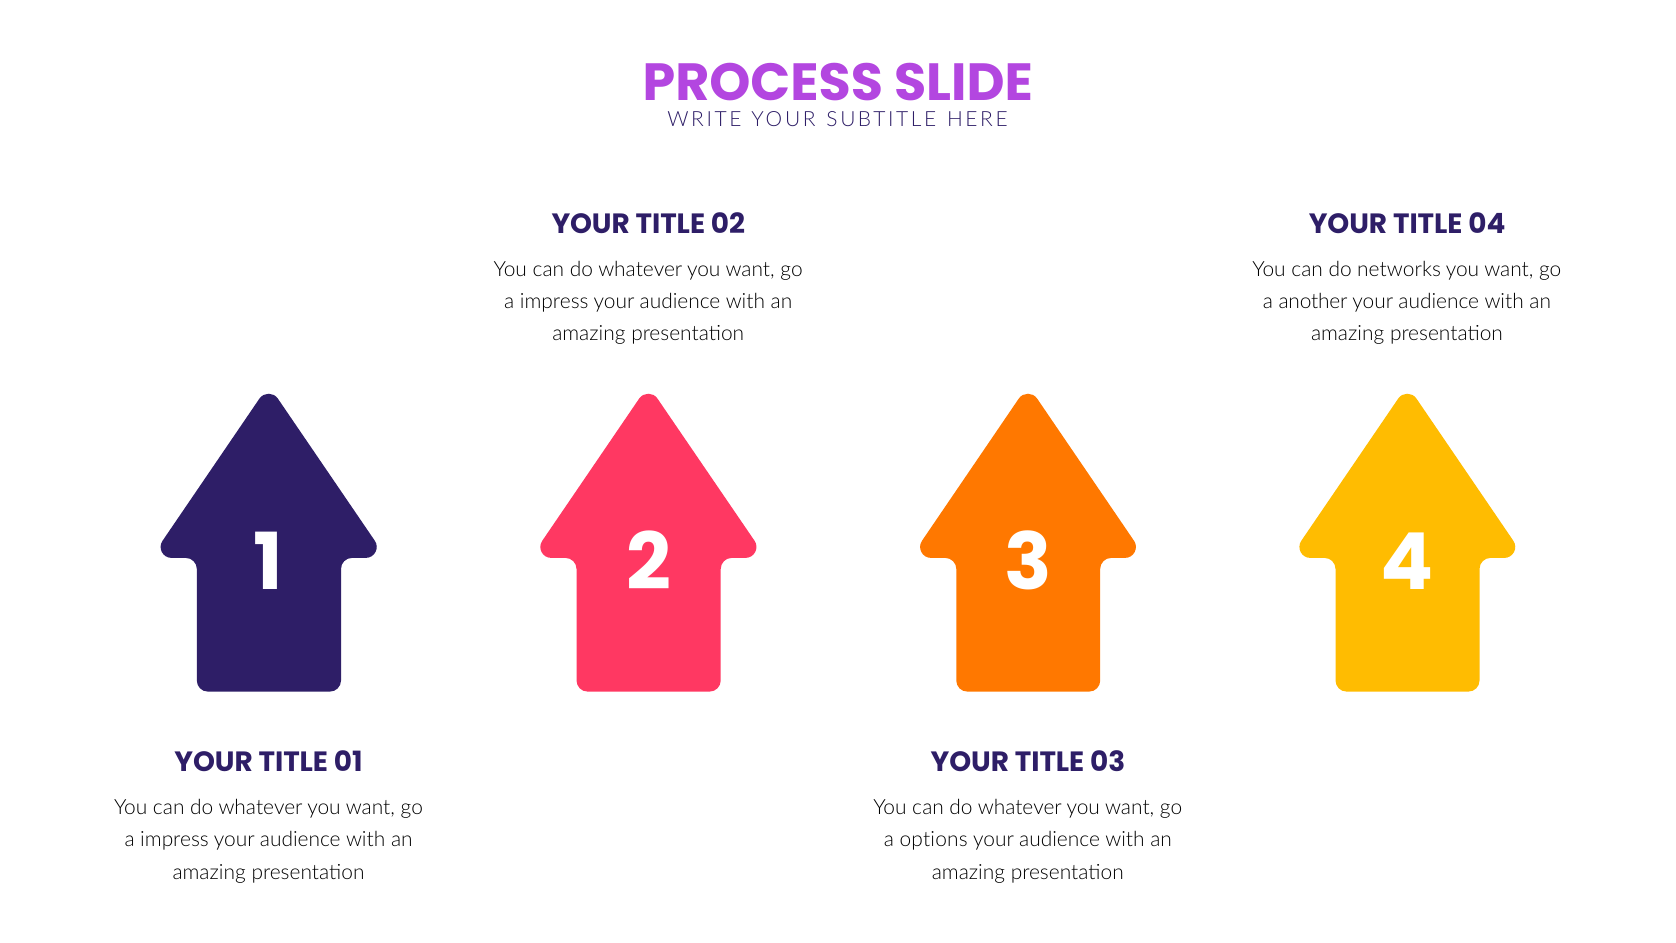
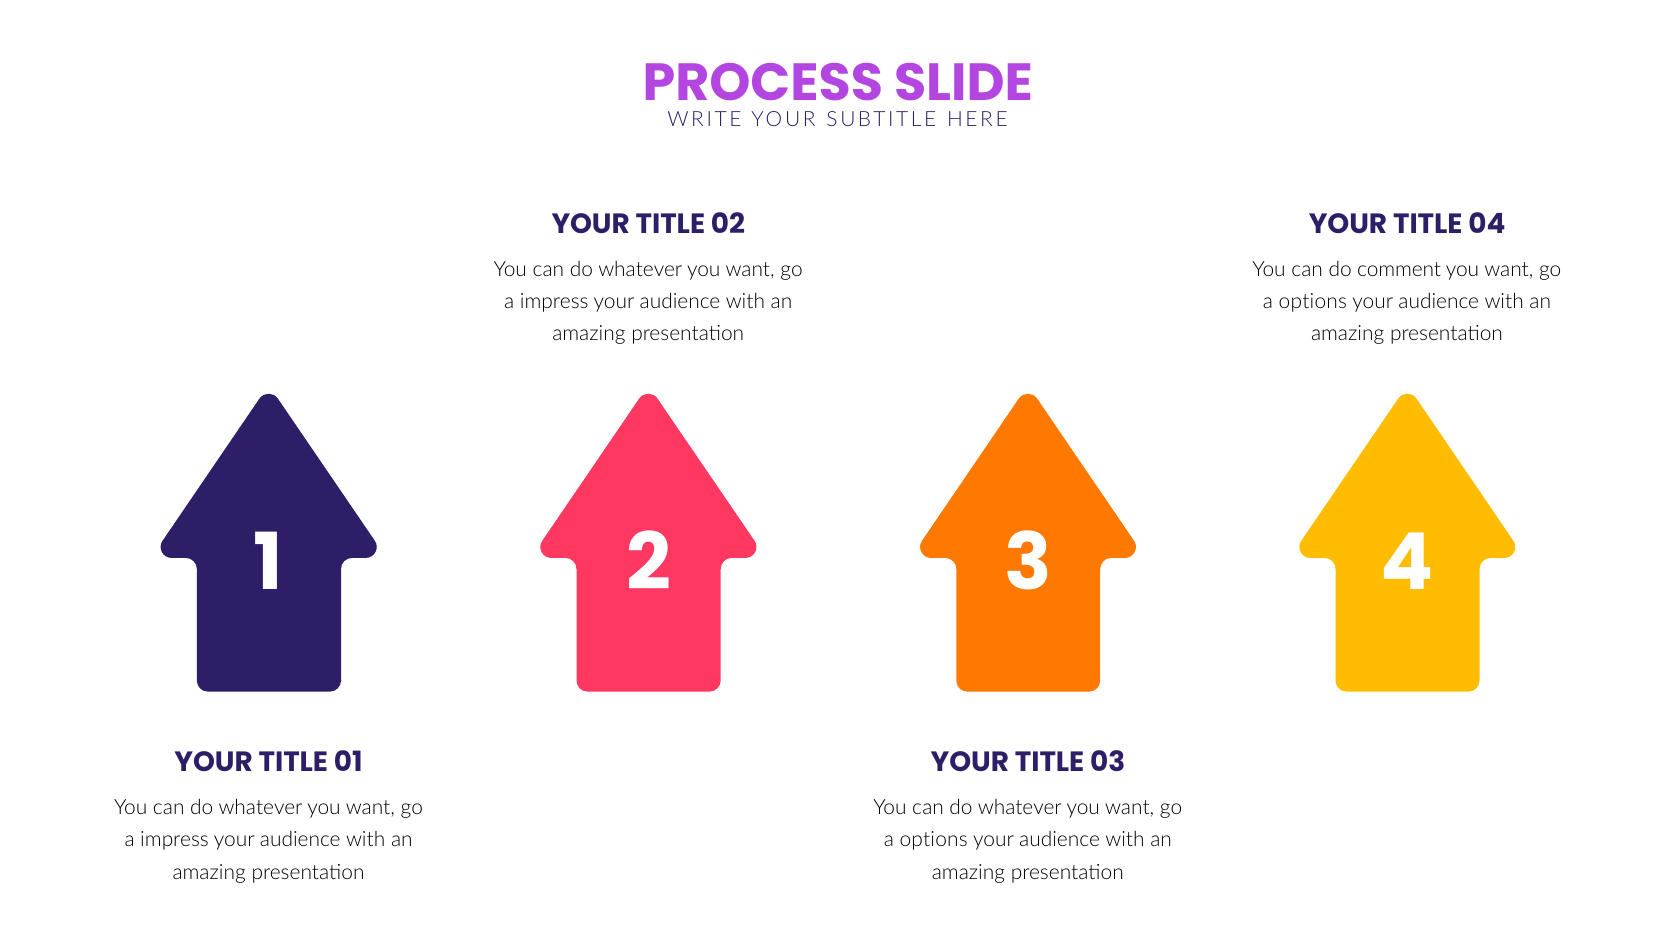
networks: networks -> comment
another at (1313, 301): another -> options
